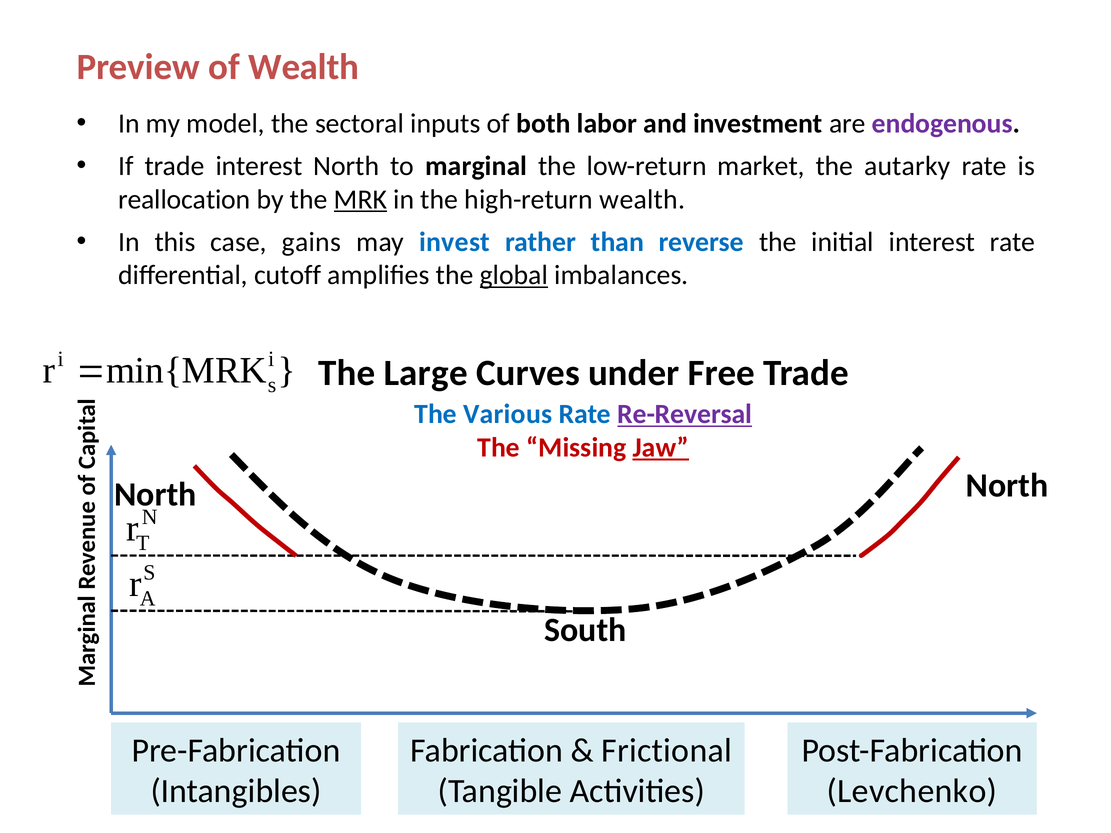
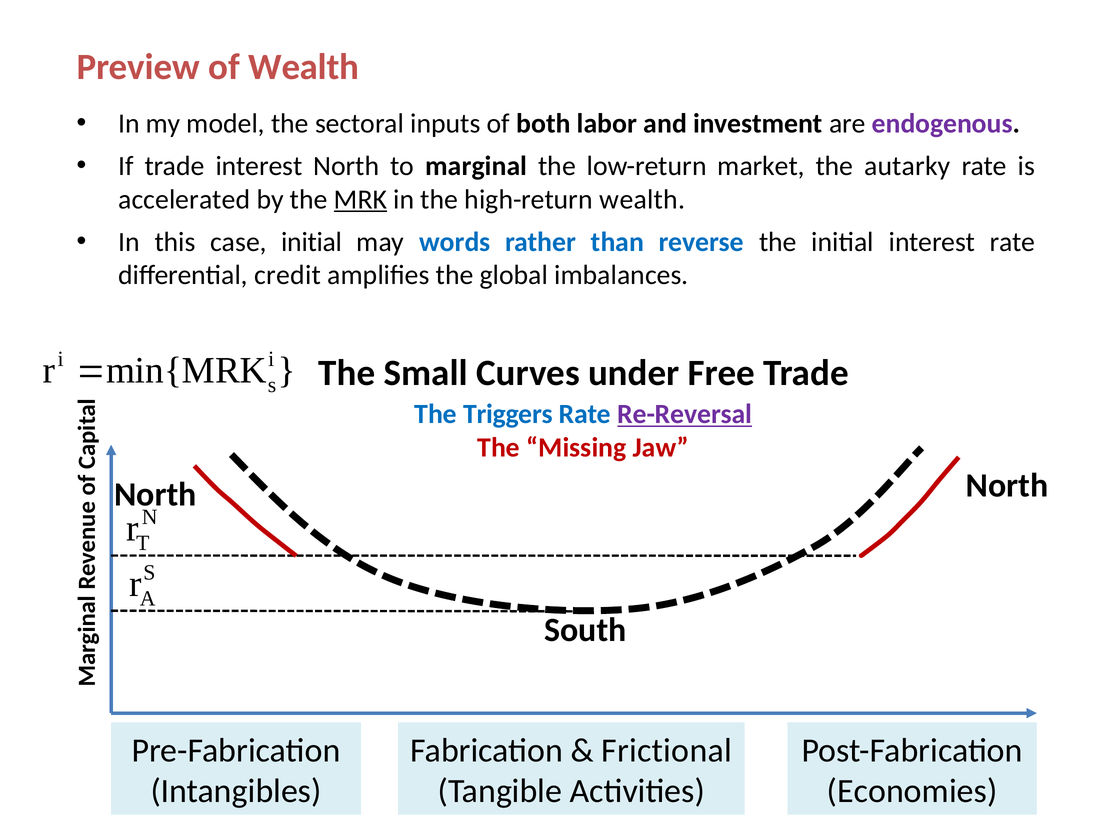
reallocation: reallocation -> accelerated
case gains: gains -> initial
invest: invest -> words
cutoff: cutoff -> credit
global underline: present -> none
Large: Large -> Small
Various: Various -> Triggers
Jaw underline: present -> none
Levchenko: Levchenko -> Economies
